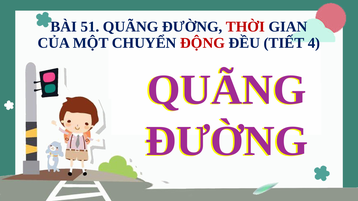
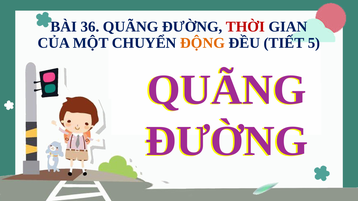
51: 51 -> 36
ĐỘNG colour: red -> orange
4: 4 -> 5
